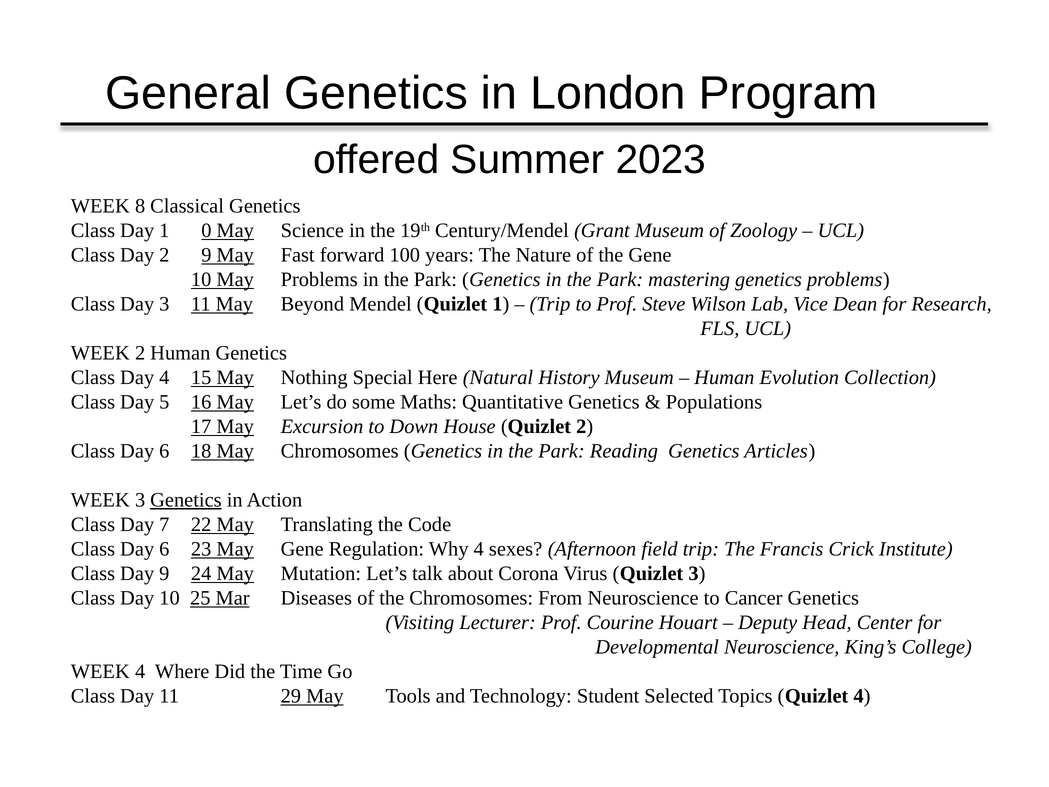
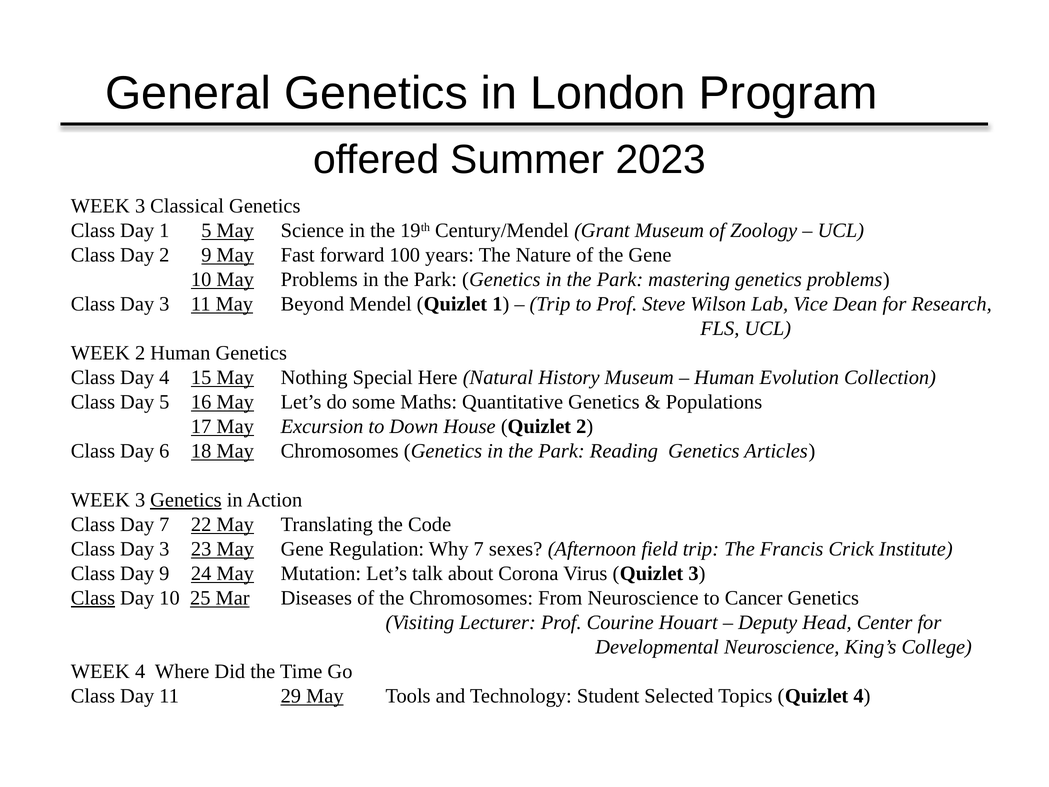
8 at (140, 206): 8 -> 3
1 0: 0 -> 5
6 at (164, 549): 6 -> 3
Why 4: 4 -> 7
Class at (93, 598) underline: none -> present
